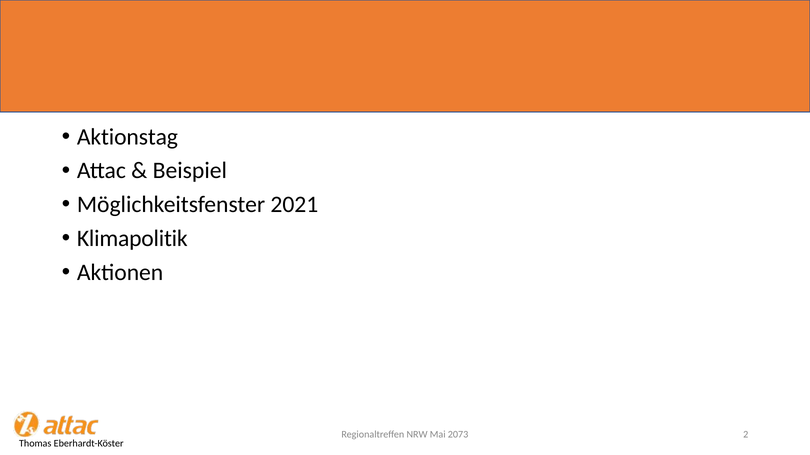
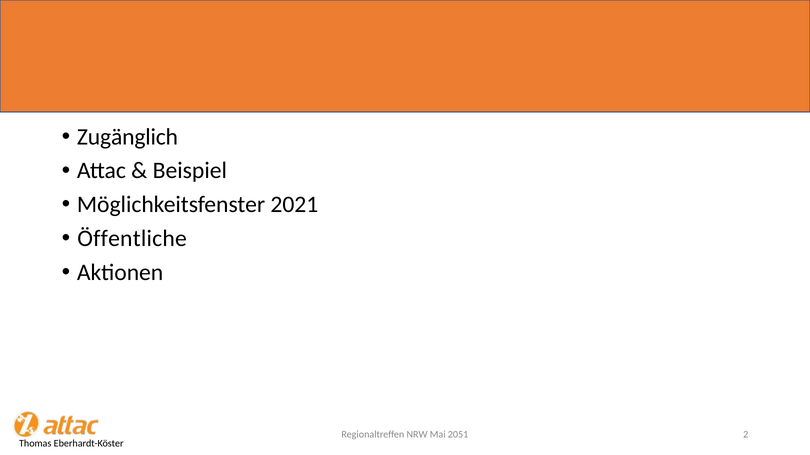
Aktionstag: Aktionstag -> Zugänglich
Klimapolitik: Klimapolitik -> Öffentliche
2073: 2073 -> 2051
